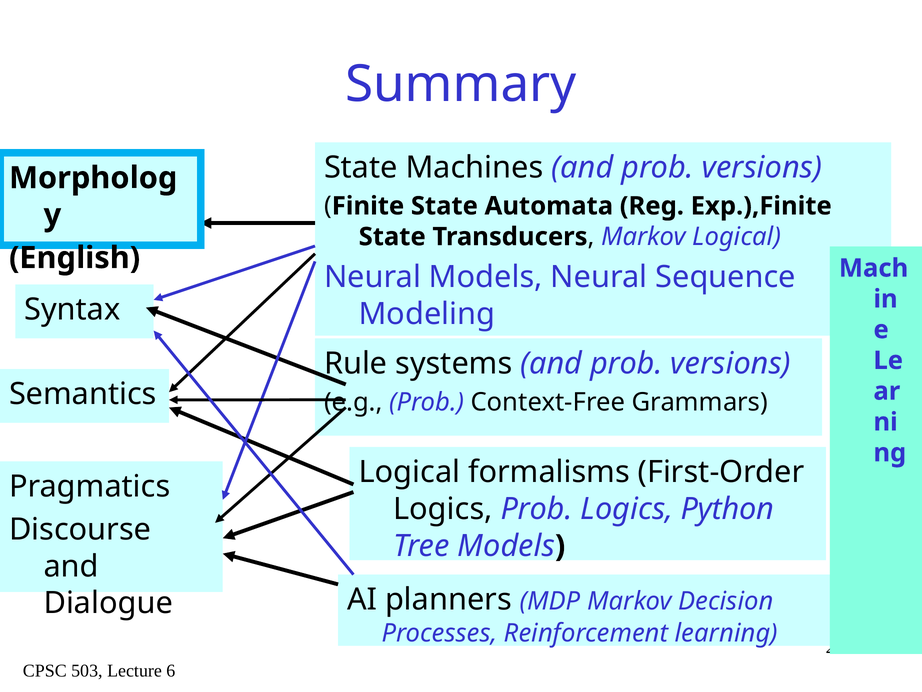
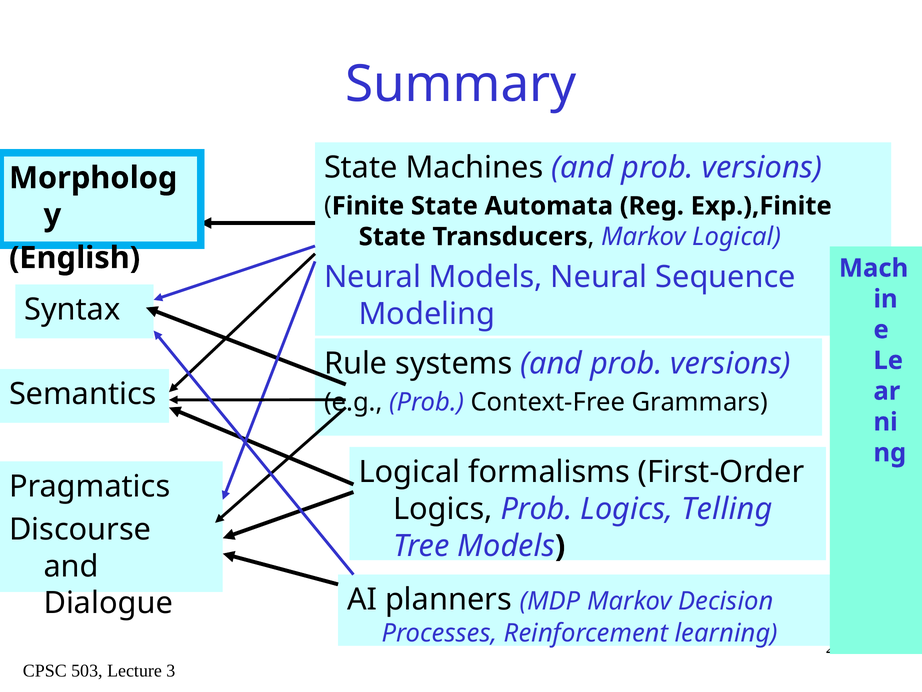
Python: Python -> Telling
6: 6 -> 3
